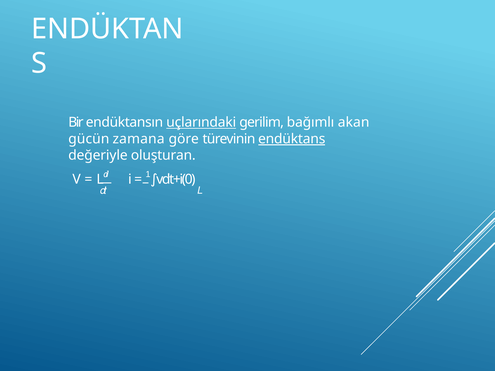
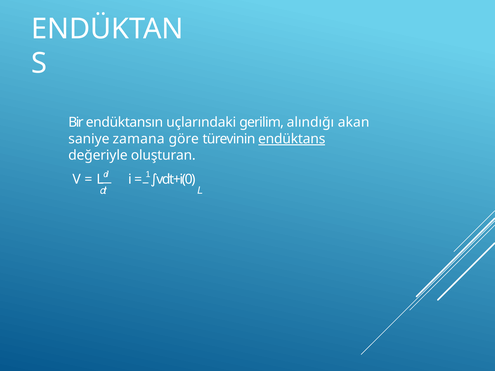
uçlarındaki underline: present -> none
bağımlı: bağımlı -> alındığı
gücün: gücün -> saniye
